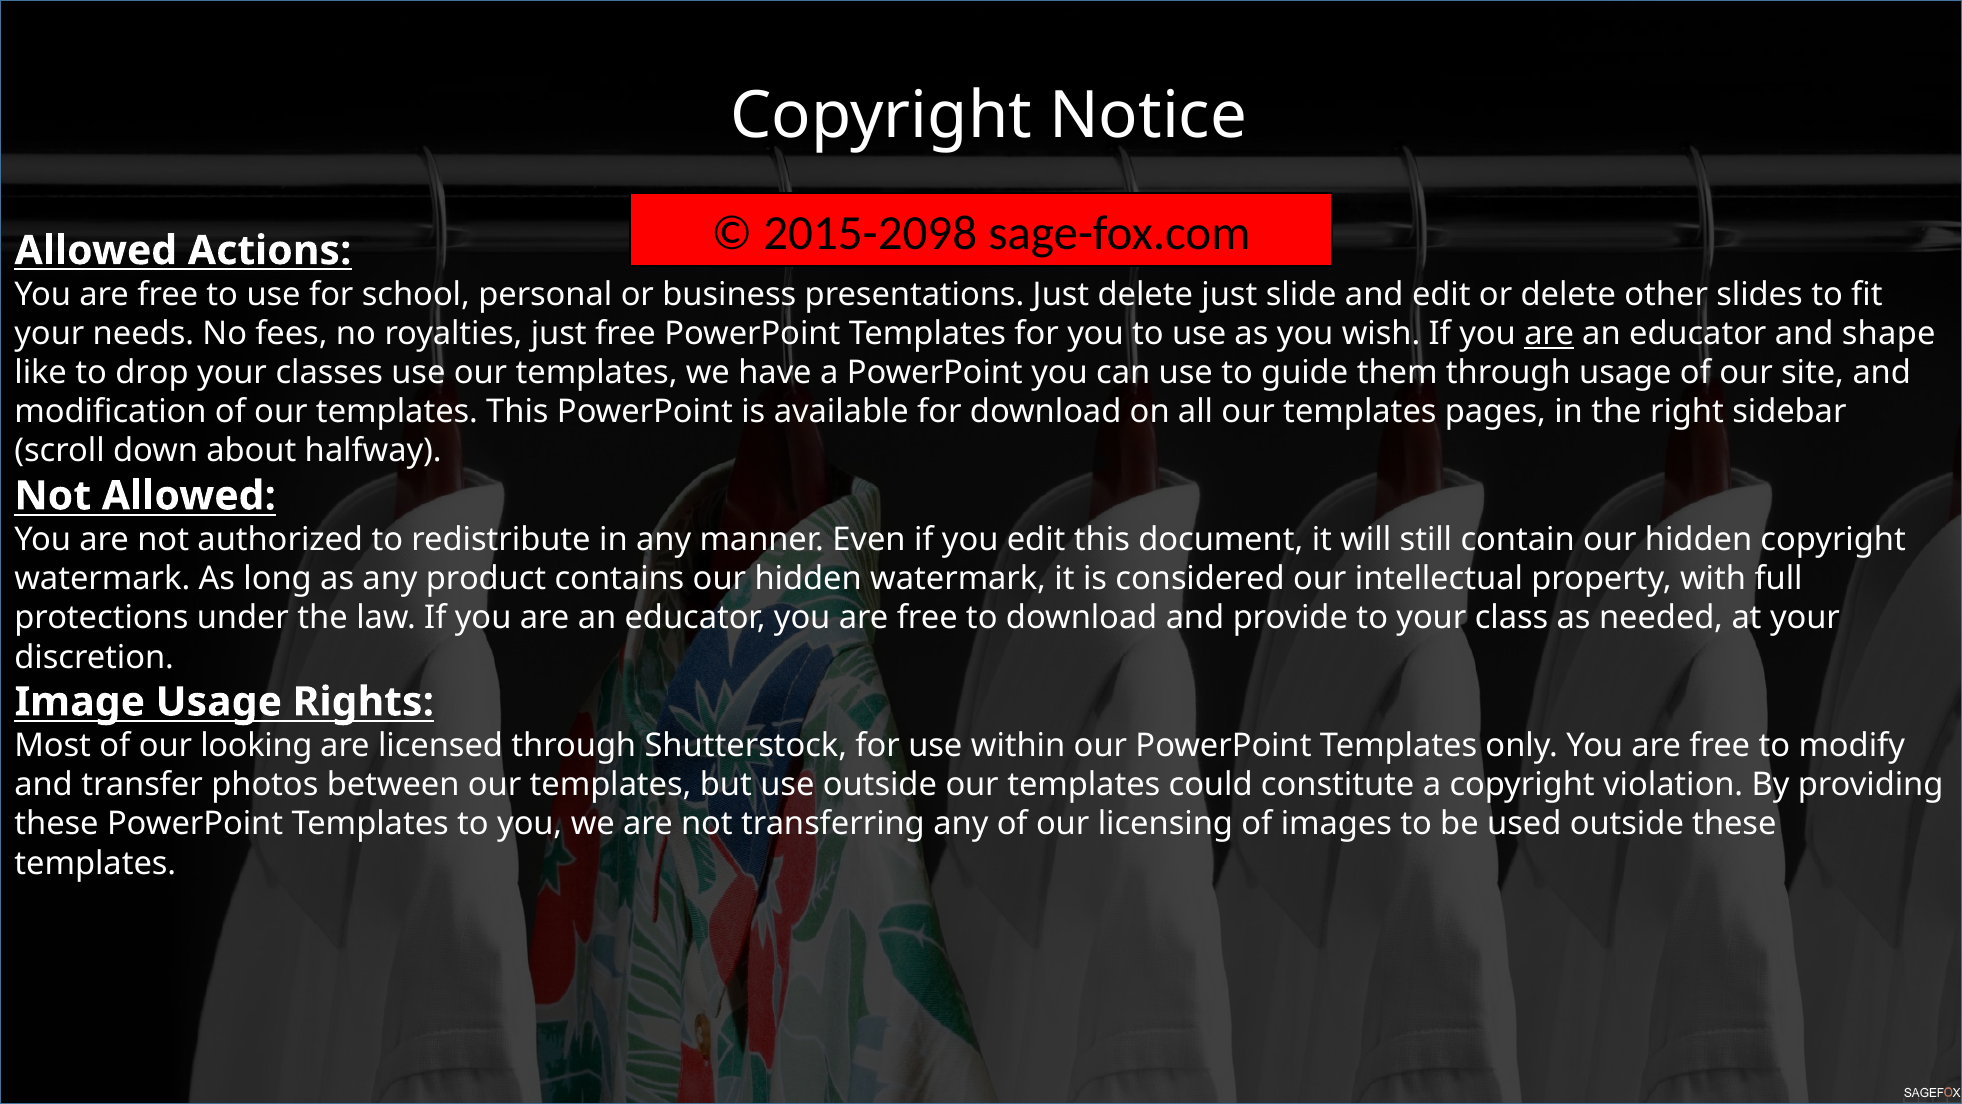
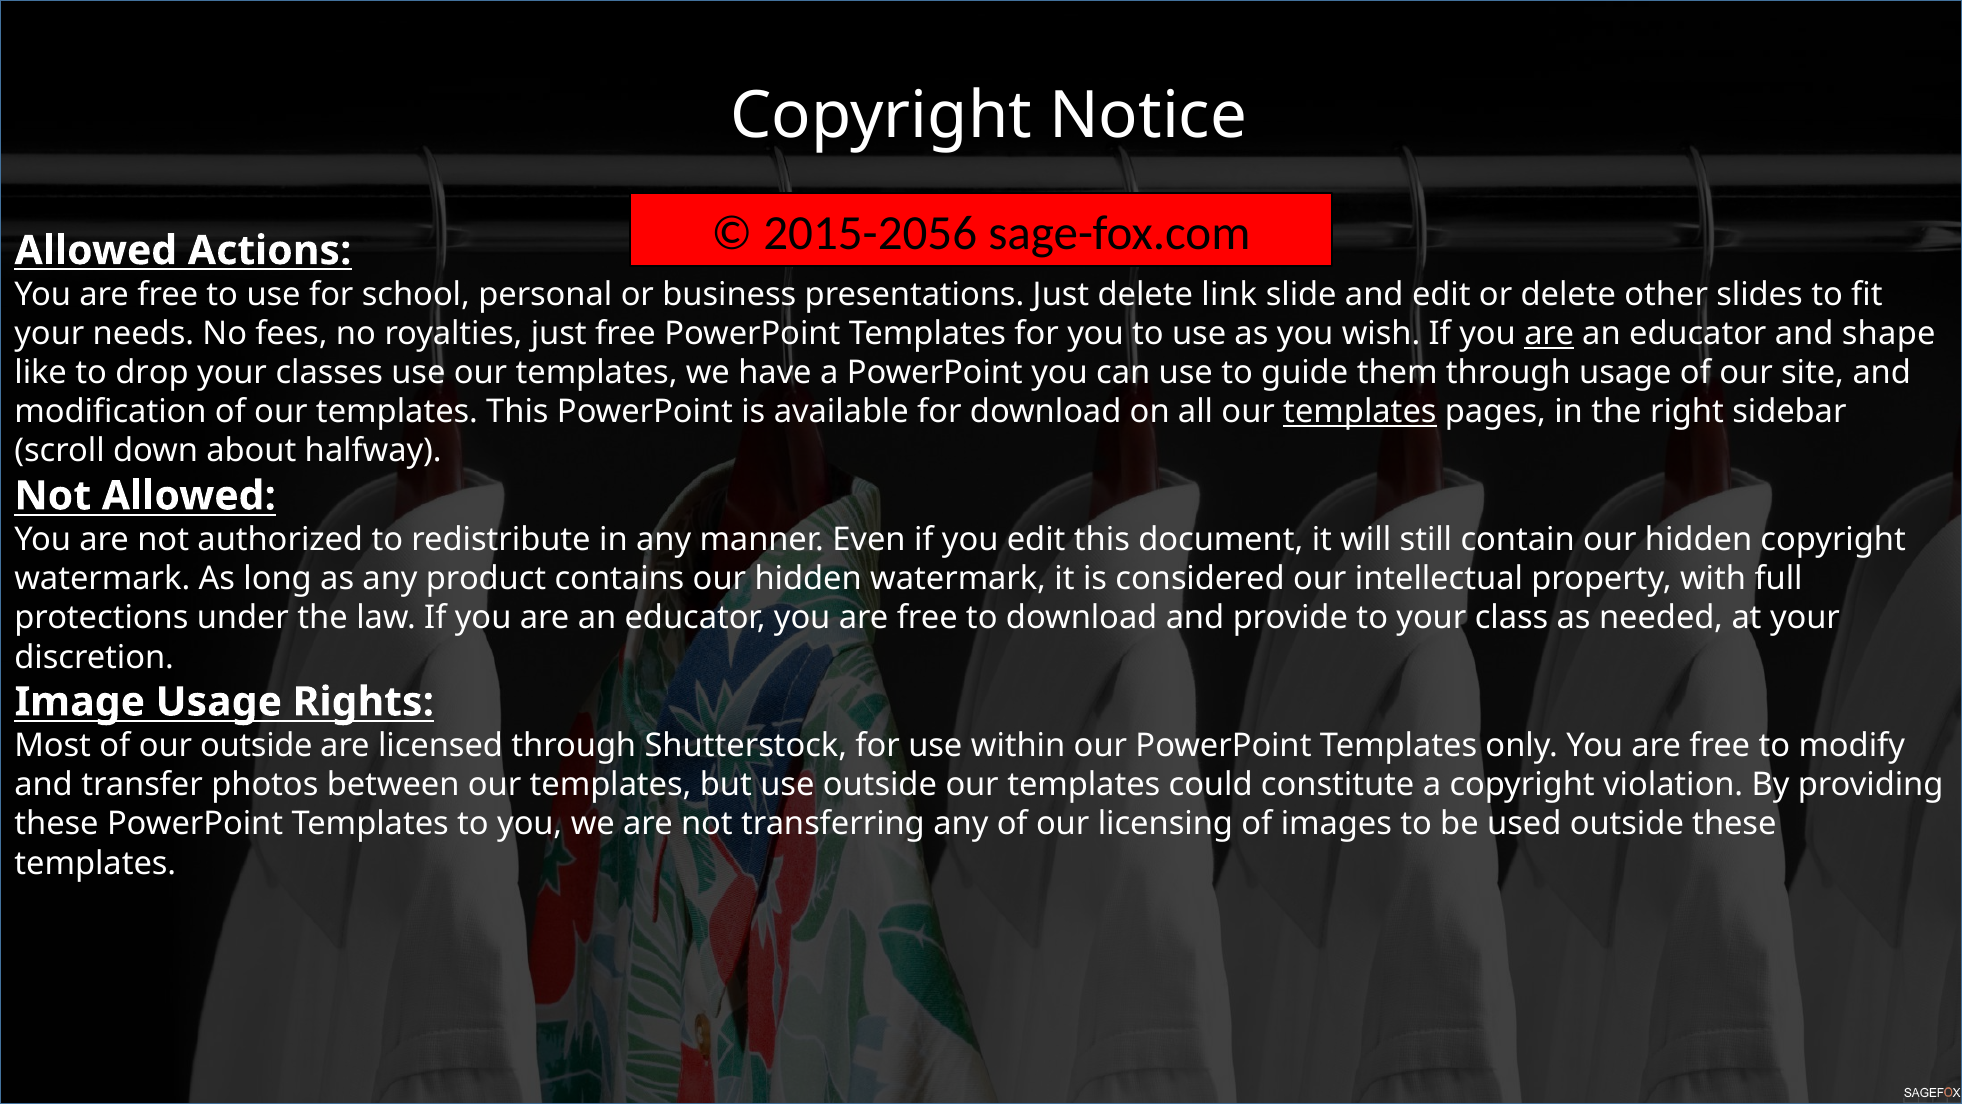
2015-2098: 2015-2098 -> 2015-2056
delete just: just -> link
templates at (1360, 412) underline: none -> present
our looking: looking -> outside
